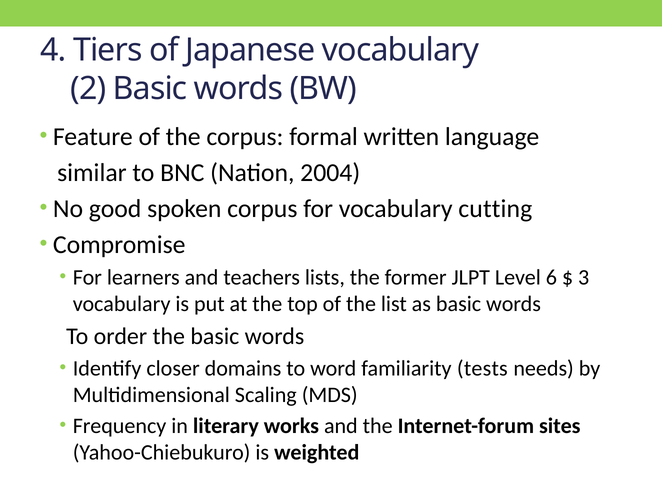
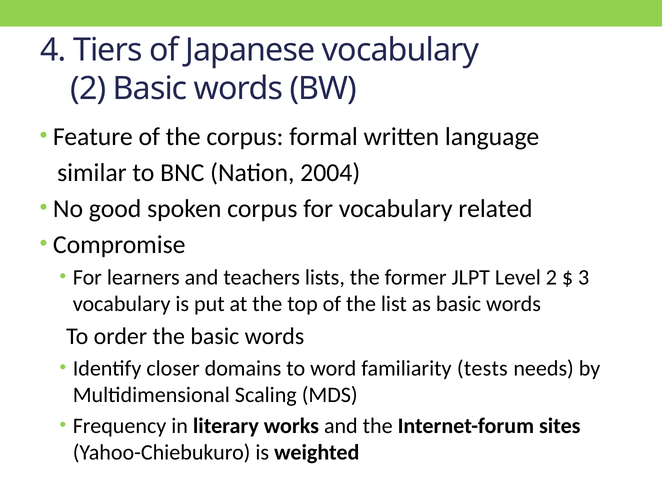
cutting: cutting -> related
Level 6: 6 -> 2
